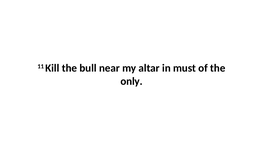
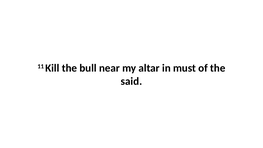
only: only -> said
